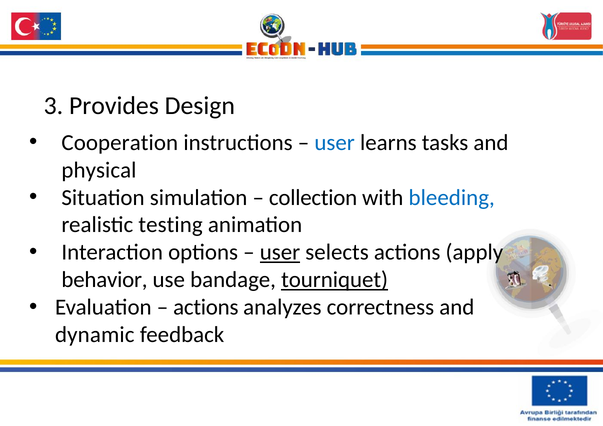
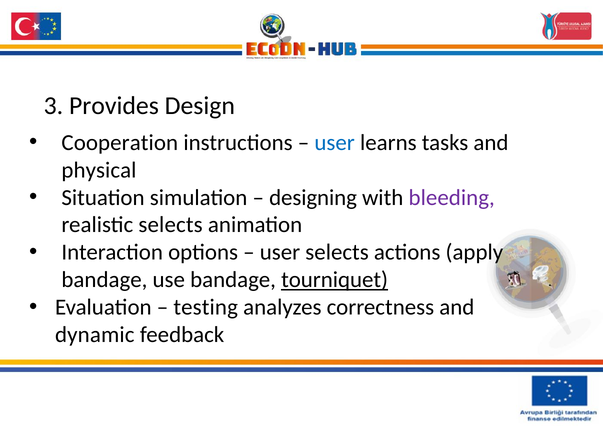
collection: collection -> designing
bleeding colour: blue -> purple
realistic testing: testing -> selects
user at (280, 253) underline: present -> none
behavior at (105, 280): behavior -> bandage
actions at (206, 308): actions -> testing
